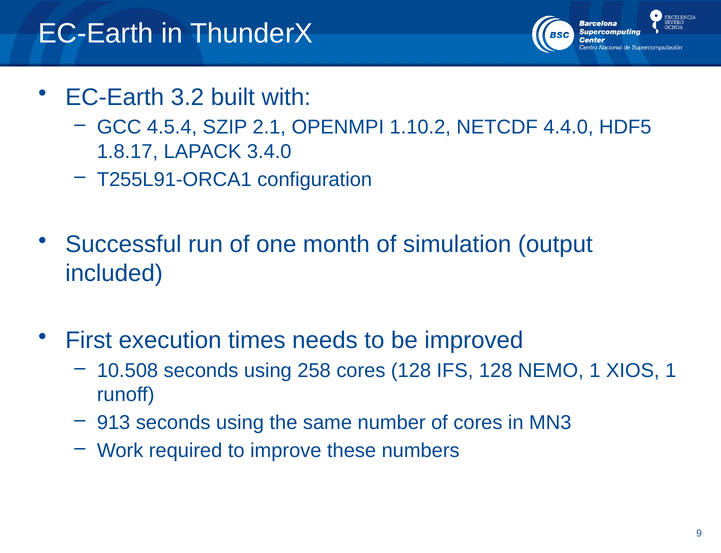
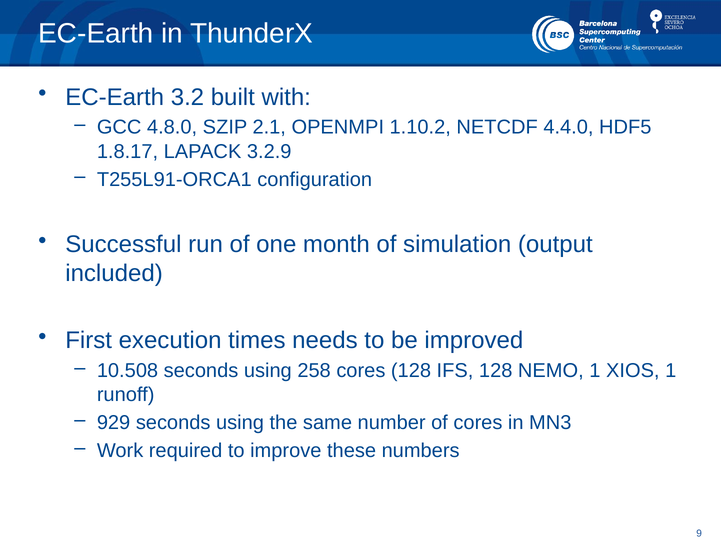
4.5.4: 4.5.4 -> 4.8.0
3.4.0: 3.4.0 -> 3.2.9
913: 913 -> 929
